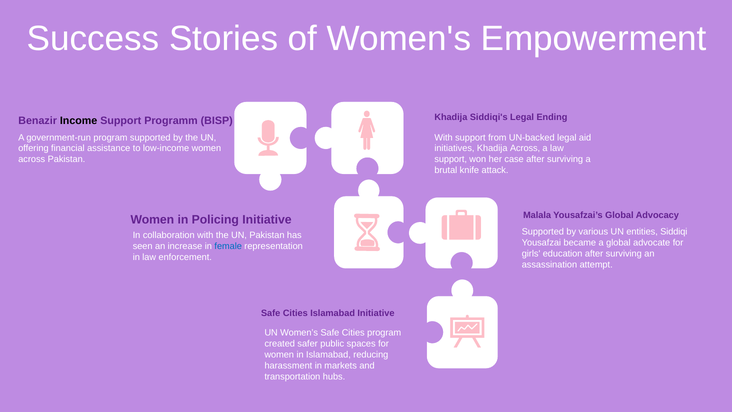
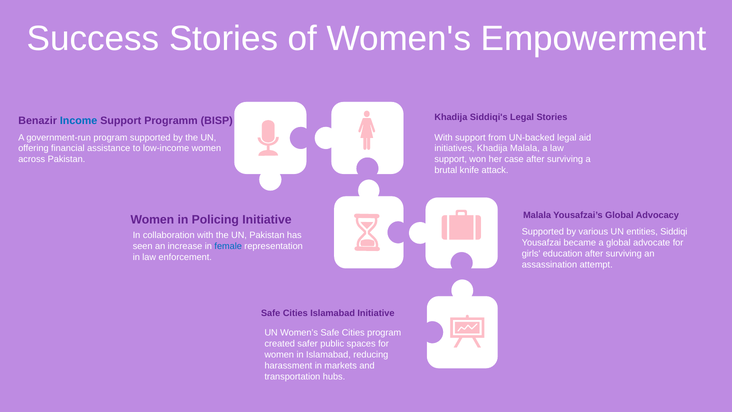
Legal Ending: Ending -> Stories
Income colour: black -> blue
Khadija Across: Across -> Malala
